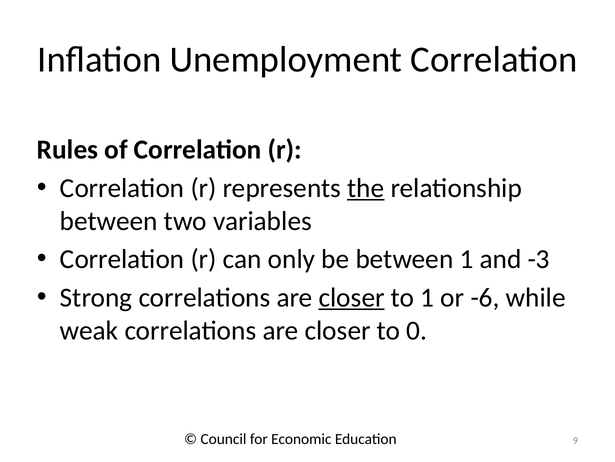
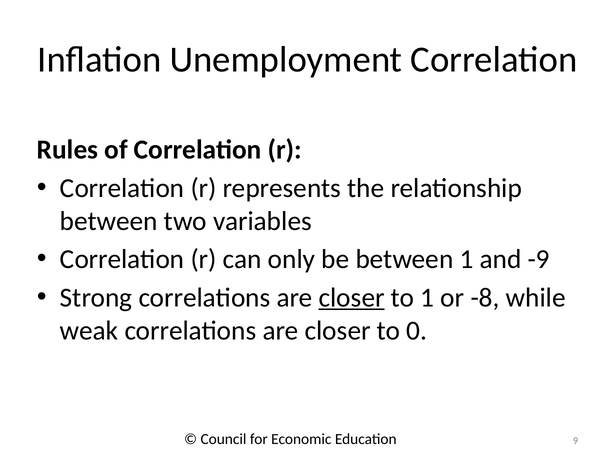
the underline: present -> none
-3: -3 -> -9
-6: -6 -> -8
